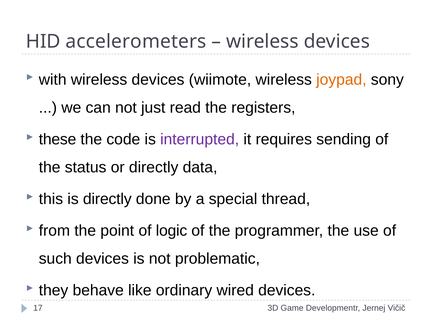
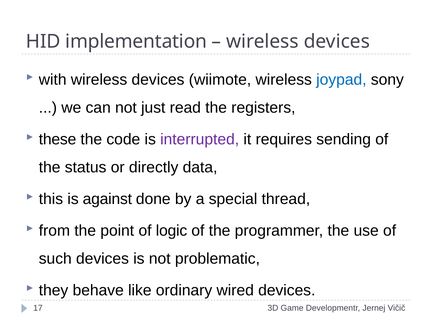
accelerometers: accelerometers -> implementation
joypad colour: orange -> blue
is directly: directly -> against
